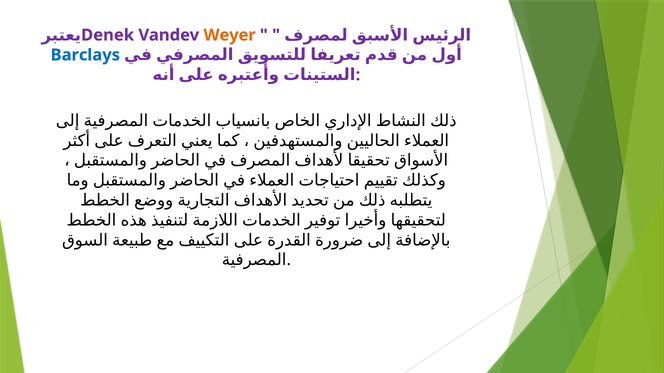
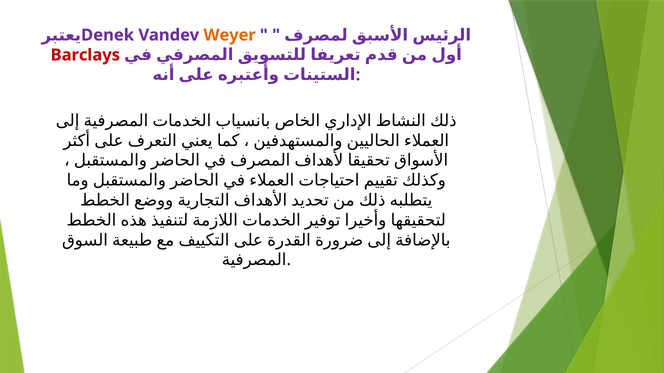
Barclays colour: blue -> red
